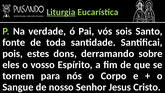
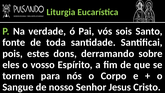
Liturgia underline: present -> none
